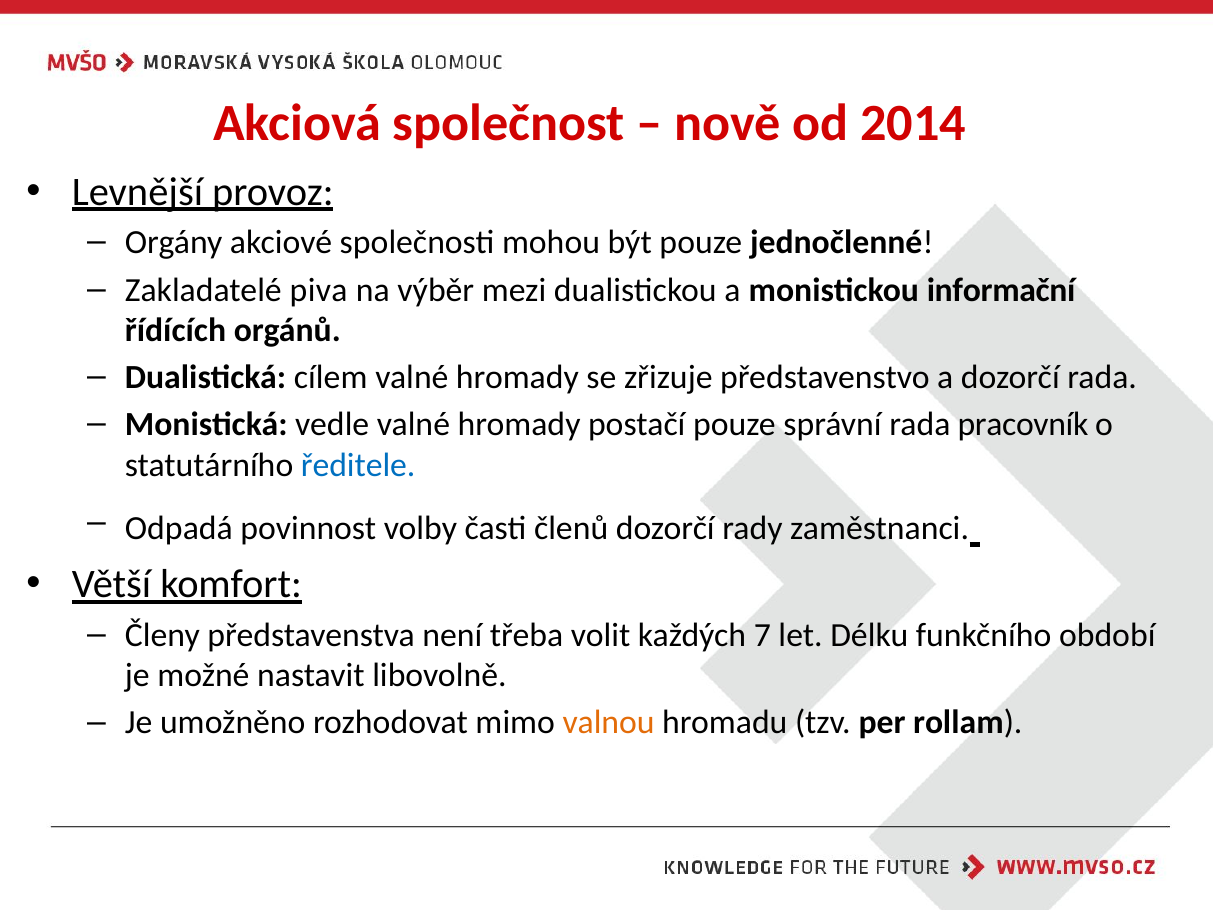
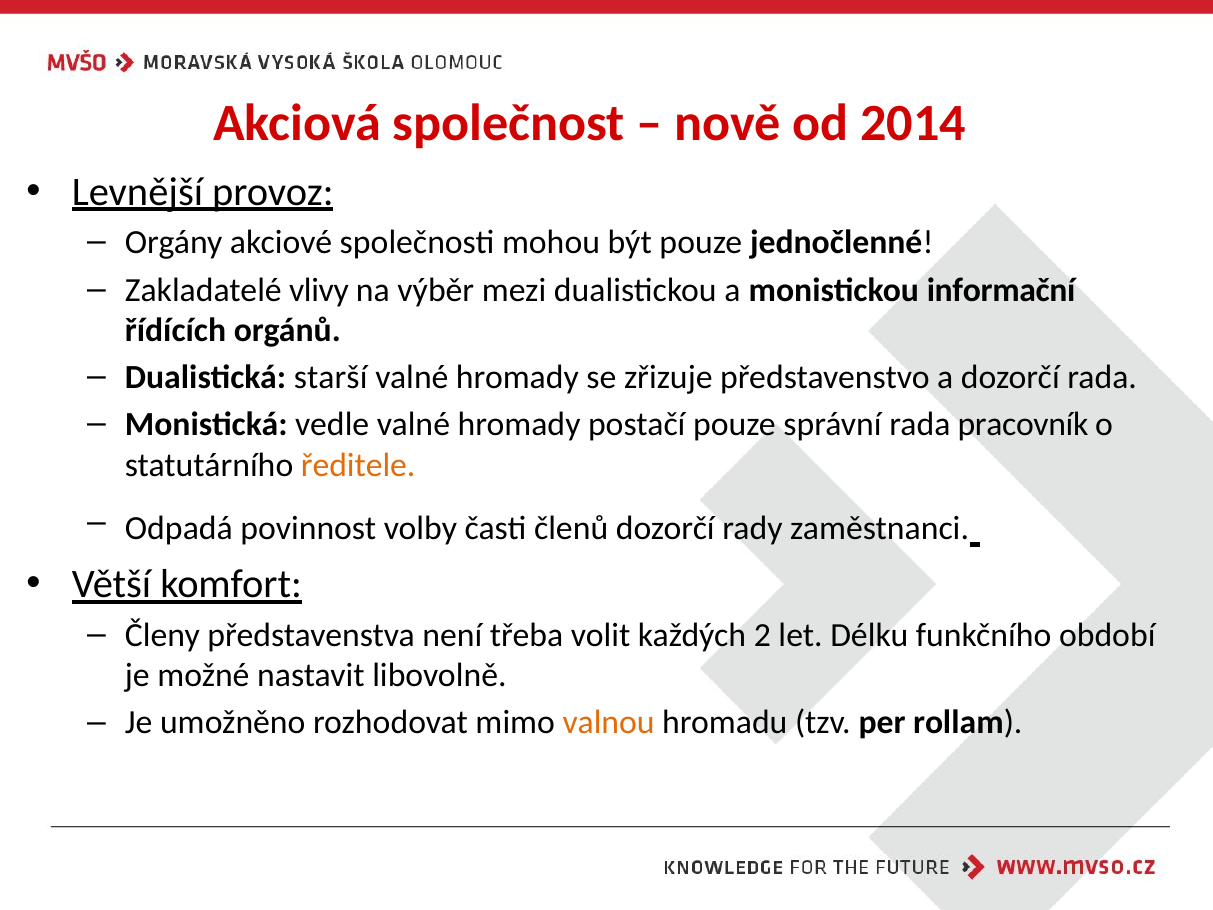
piva: piva -> vlivy
cílem: cílem -> starší
ředitele colour: blue -> orange
7: 7 -> 2
